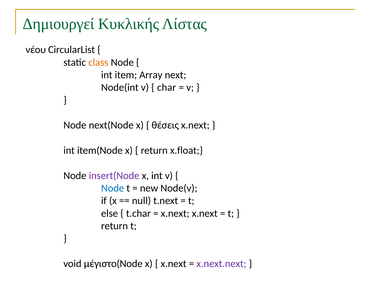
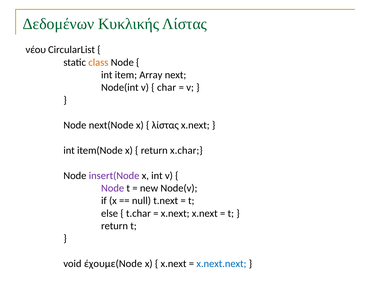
Δημιουργεί: Δημιουργεί -> Δεδομένων
θέσεις at (165, 125): θέσεις -> λίστας
x.float: x.float -> x.char
Node at (113, 188) colour: blue -> purple
μέγιστο(Node: μέγιστο(Node -> έχουμε(Node
x.next.next colour: purple -> blue
